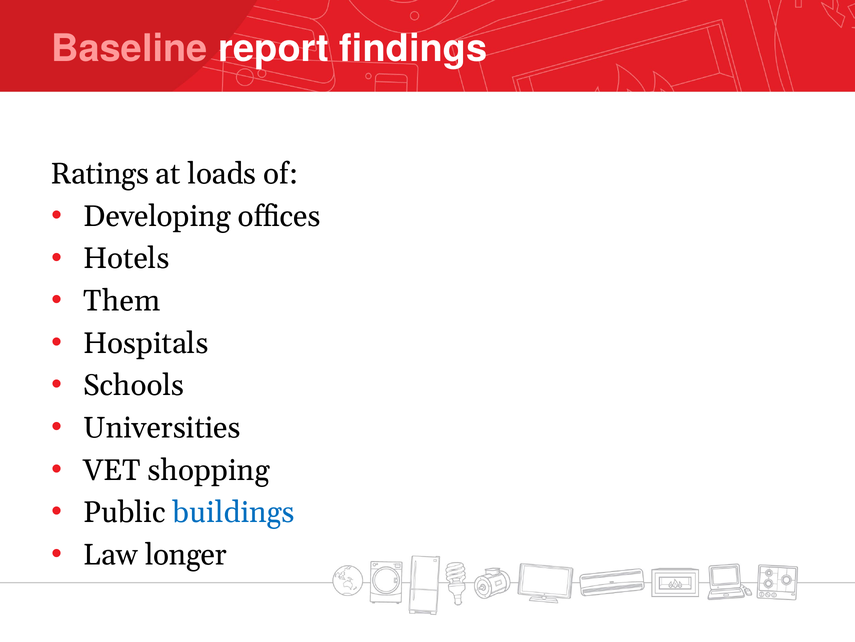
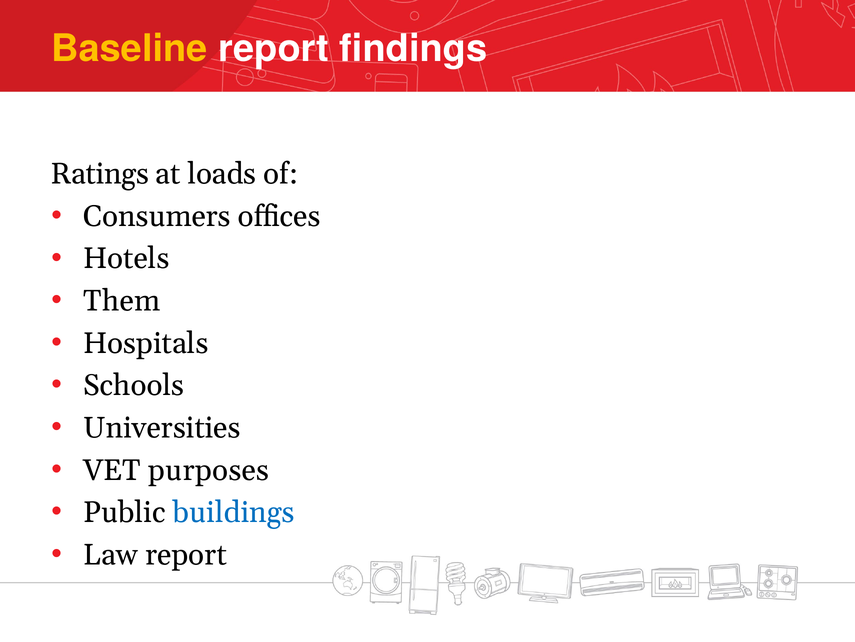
Baseline colour: pink -> yellow
Developing: Developing -> Consumers
shopping: shopping -> purposes
Law longer: longer -> report
